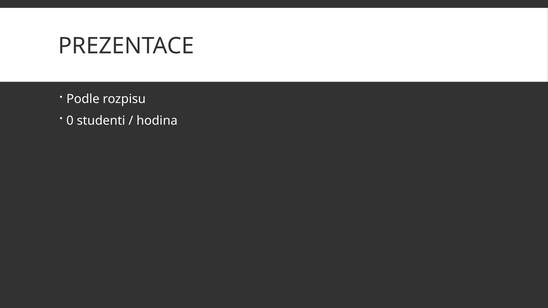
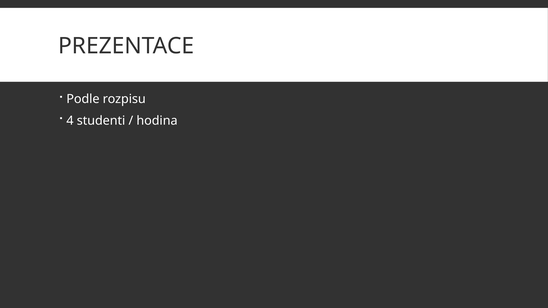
0: 0 -> 4
